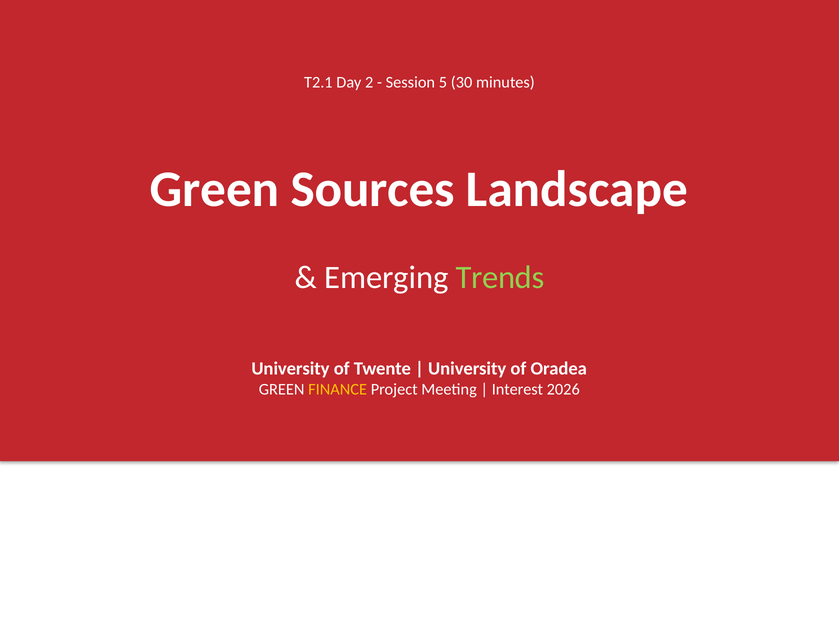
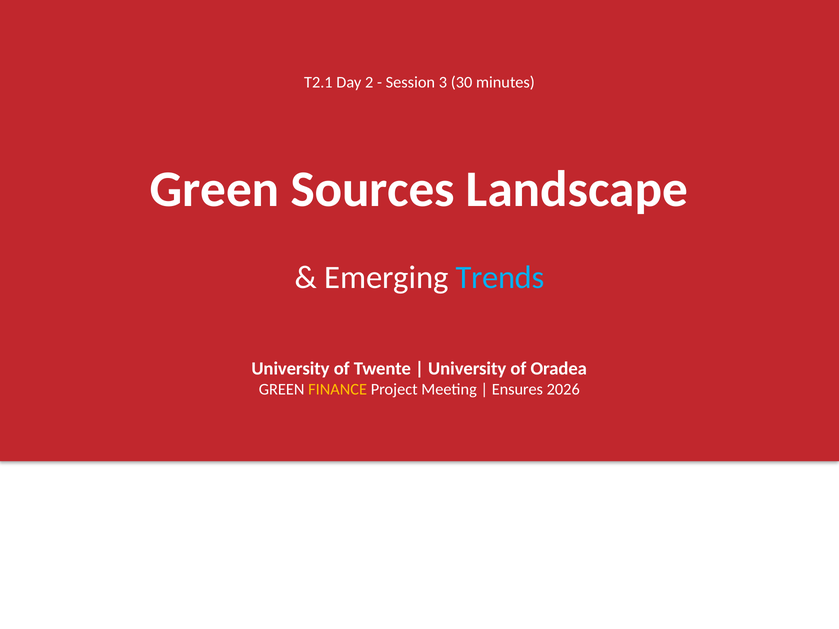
5: 5 -> 3
Trends colour: light green -> light blue
Interest: Interest -> Ensures
